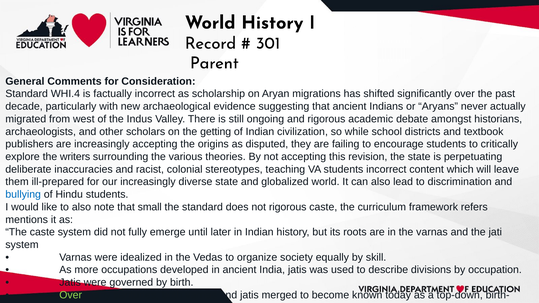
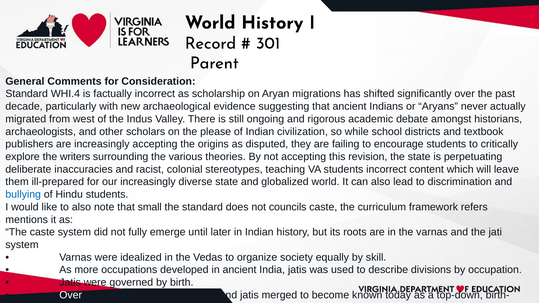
getting: getting -> please
not rigorous: rigorous -> councils
Over at (71, 295) colour: light green -> white
